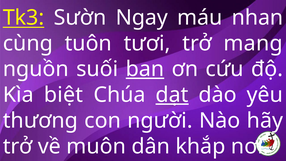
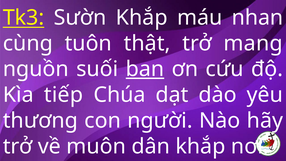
Sườn Ngay: Ngay -> Khắp
tươi: tươi -> thật
biệt: biệt -> tiếp
dạt underline: present -> none
